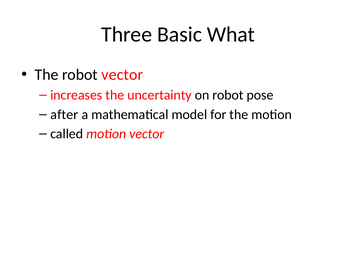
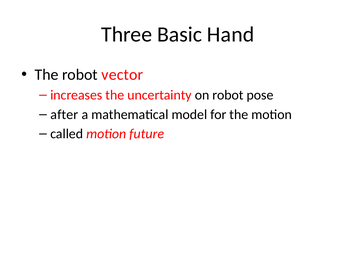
What: What -> Hand
motion vector: vector -> future
